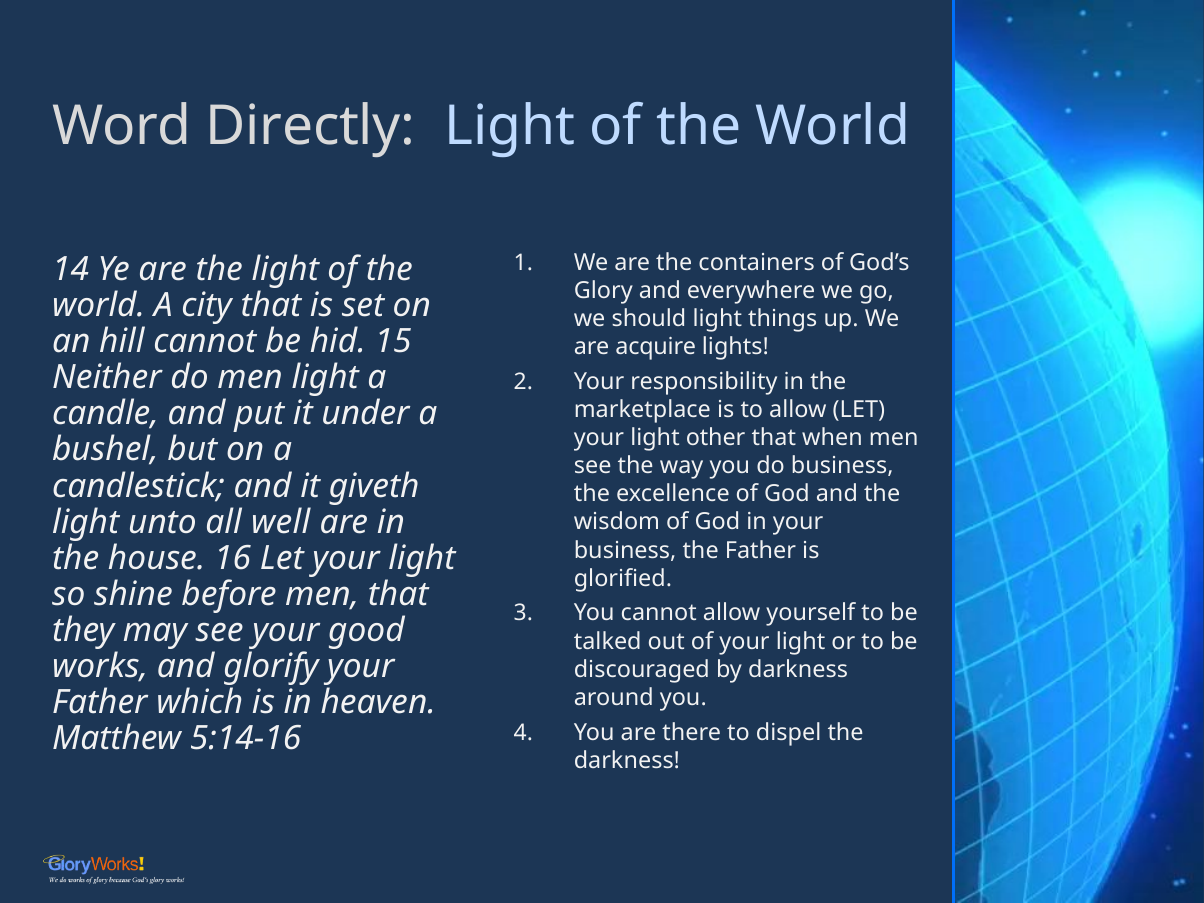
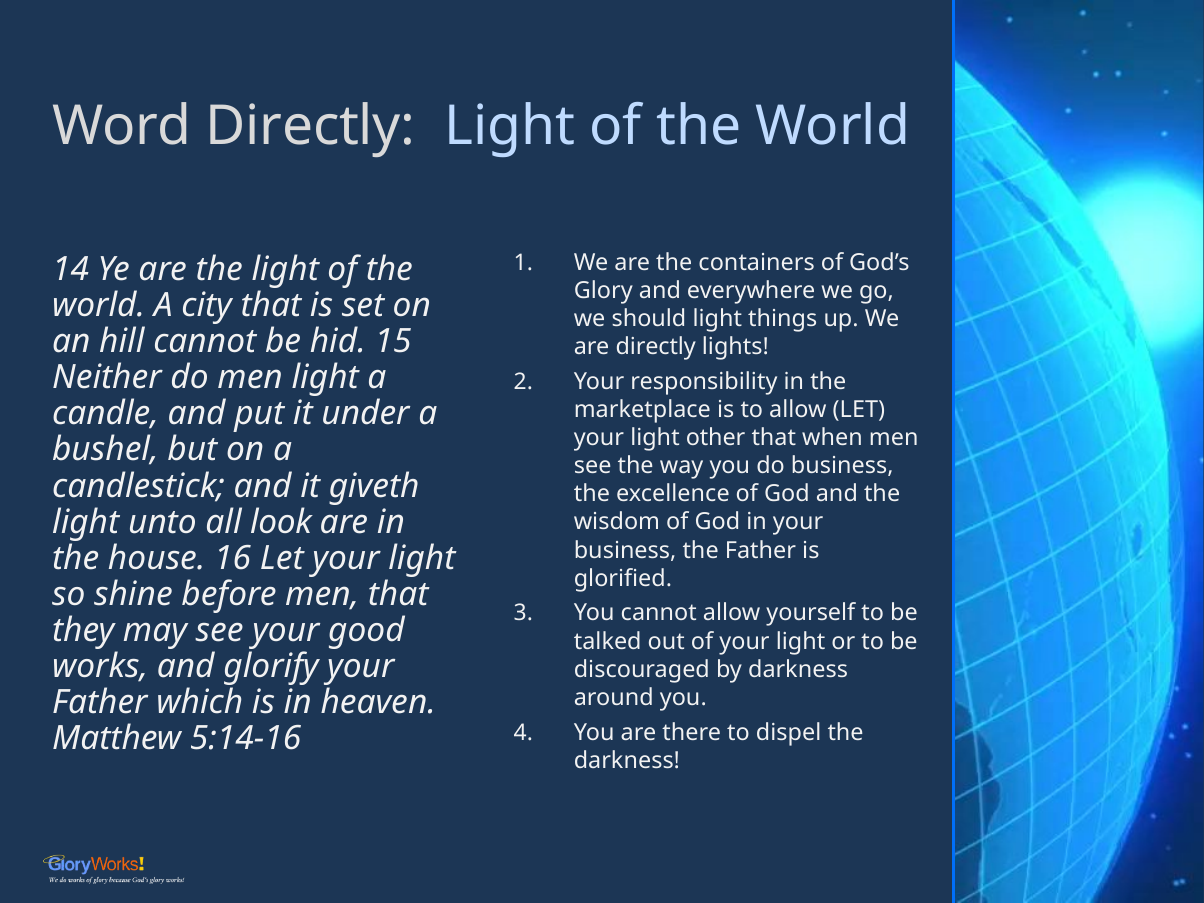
are acquire: acquire -> directly
well: well -> look
